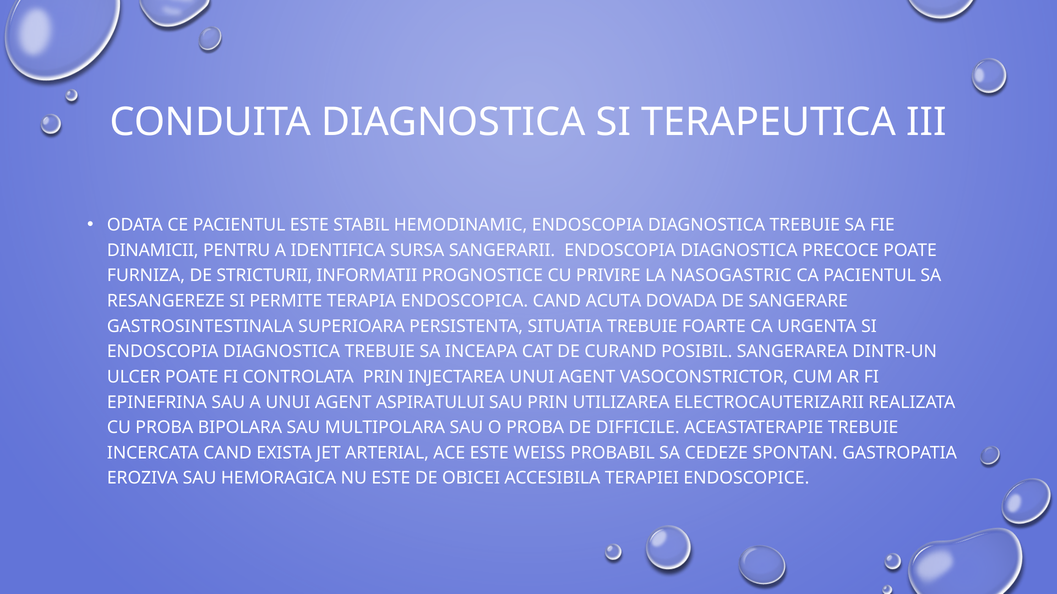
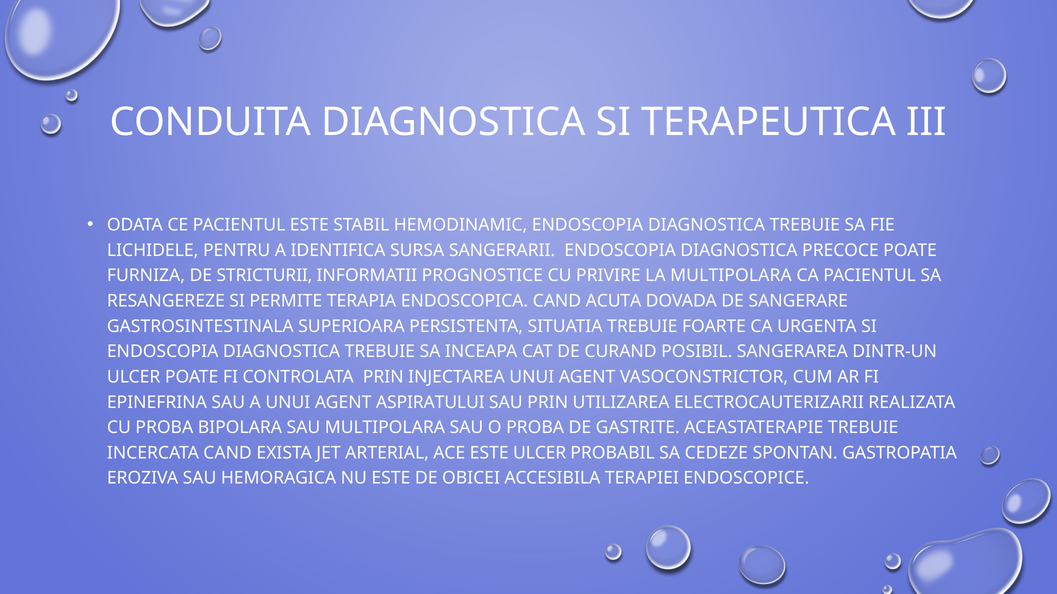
DINAMICII: DINAMICII -> LICHIDELE
LA NASOGASTRIC: NASOGASTRIC -> MULTIPOLARA
DIFFICILE: DIFFICILE -> GASTRITE
ESTE WEISS: WEISS -> ULCER
